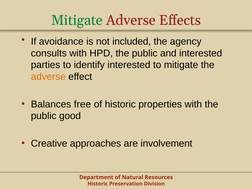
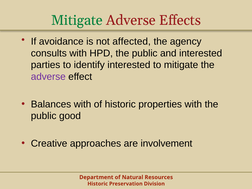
included: included -> affected
adverse at (48, 77) colour: orange -> purple
Balances free: free -> with
